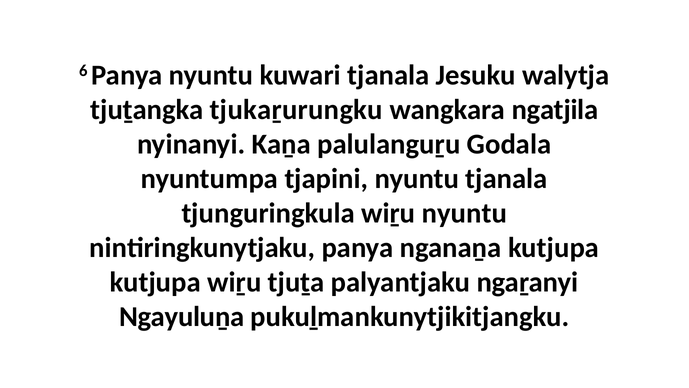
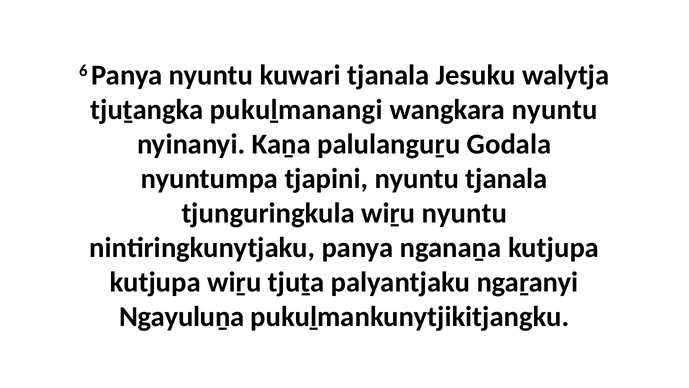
tjukaṟurungku: tjukaṟurungku -> pukuḻmanangi
wangkara ngatjila: ngatjila -> nyuntu
